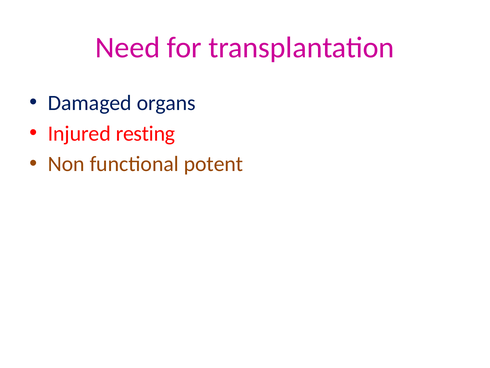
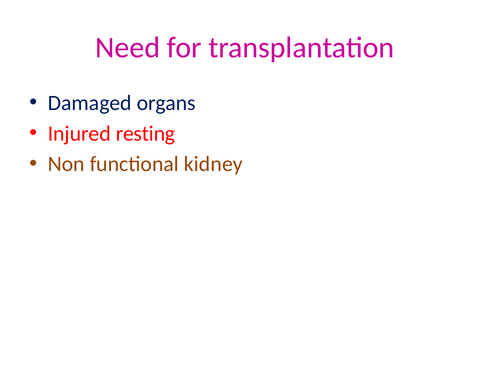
potent: potent -> kidney
